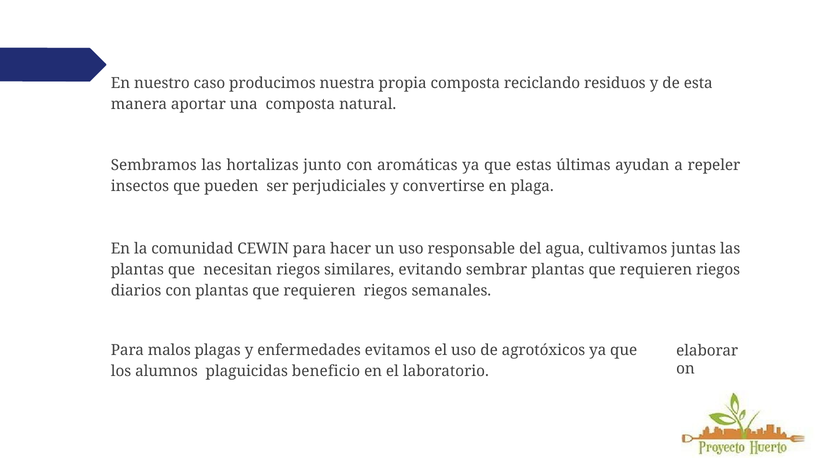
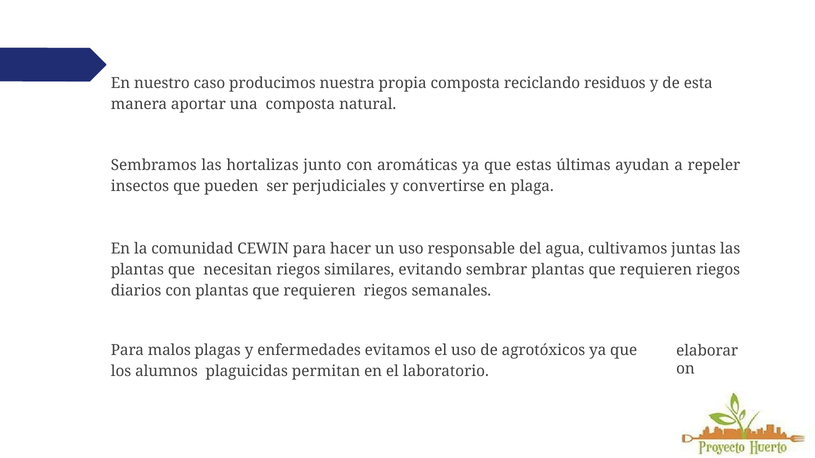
beneficio: beneficio -> permitan
